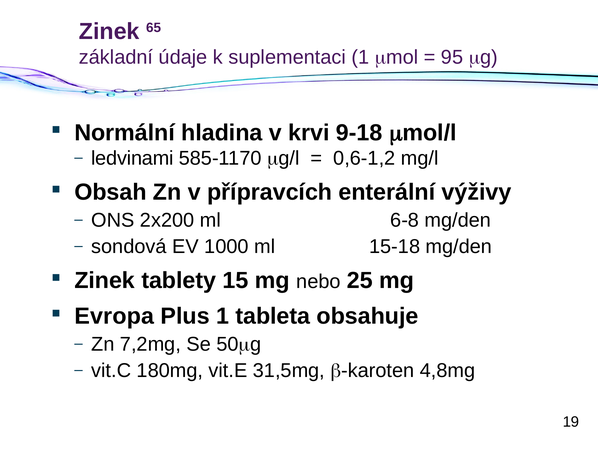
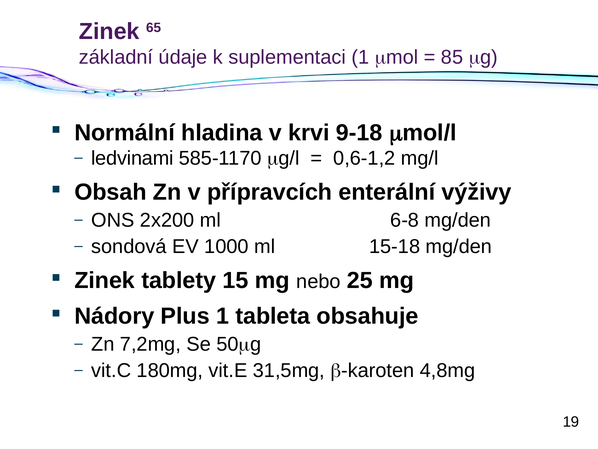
95: 95 -> 85
Evropa: Evropa -> Nádory
